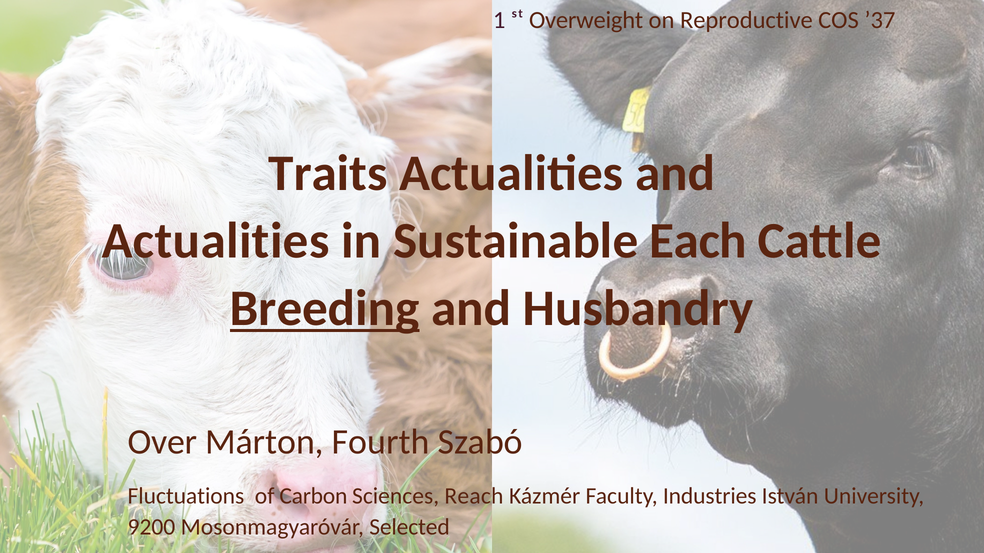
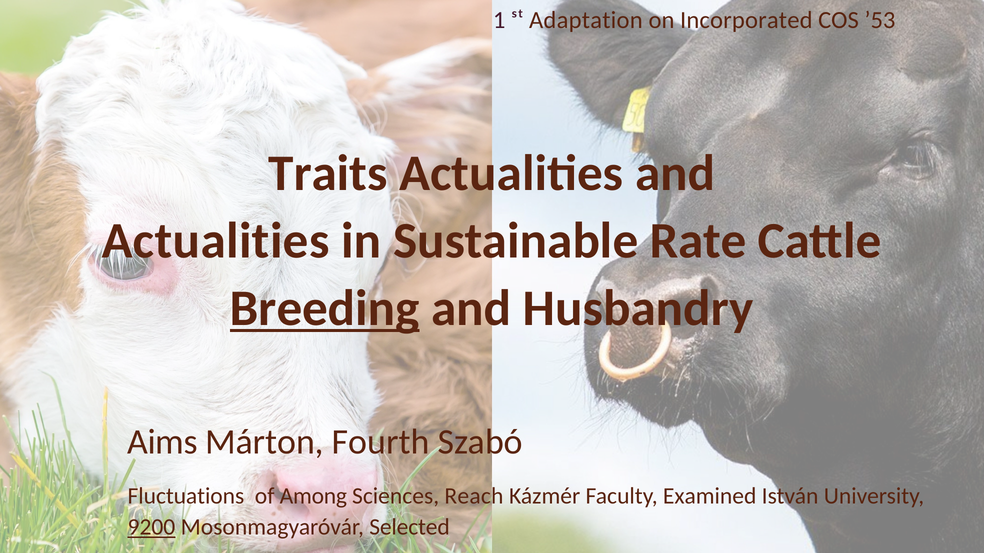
Overweight: Overweight -> Adaptation
Reproductive: Reproductive -> Incorporated
’37: ’37 -> ’53
Each: Each -> Rate
Over: Over -> Aims
Carbon: Carbon -> Among
Industries: Industries -> Examined
9200 underline: none -> present
